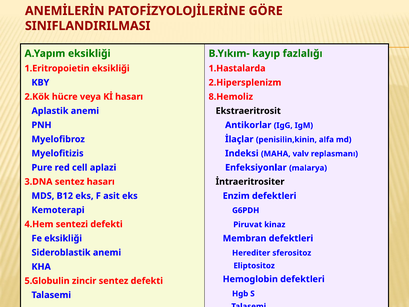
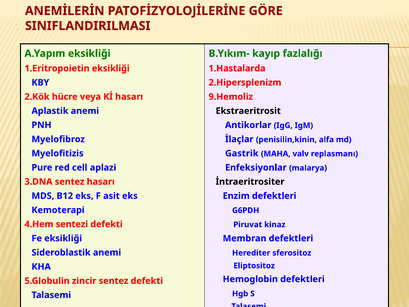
8.Hemoliz: 8.Hemoliz -> 9.Hemoliz
Indeksi: Indeksi -> Gastrik
